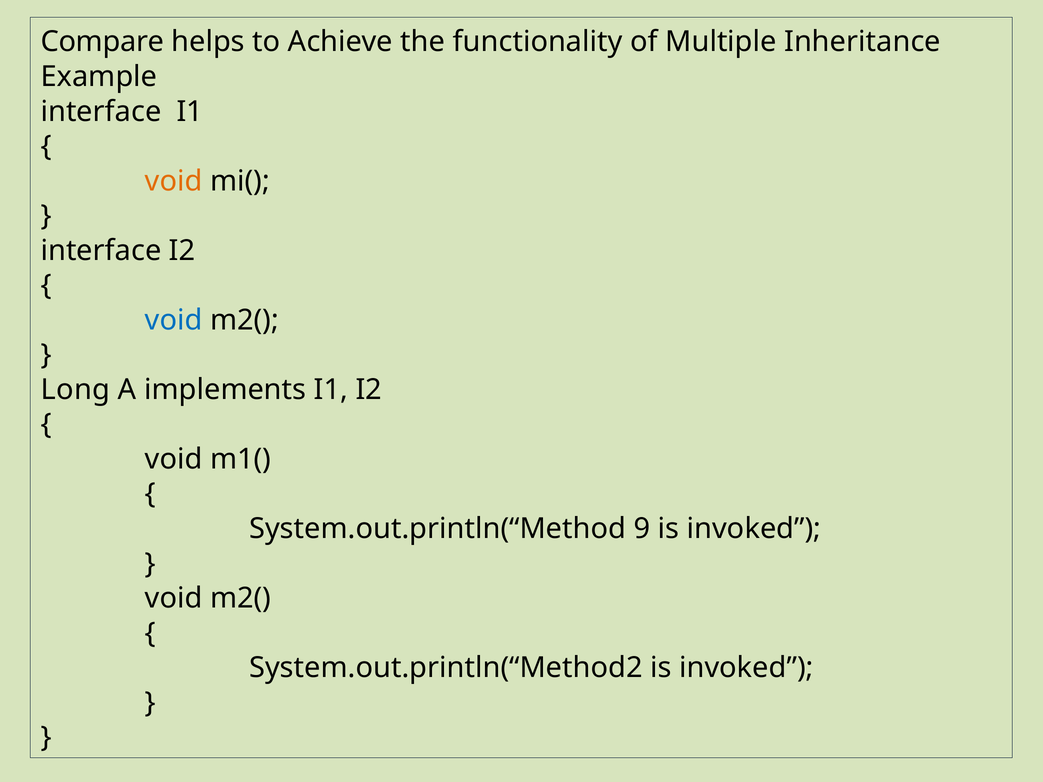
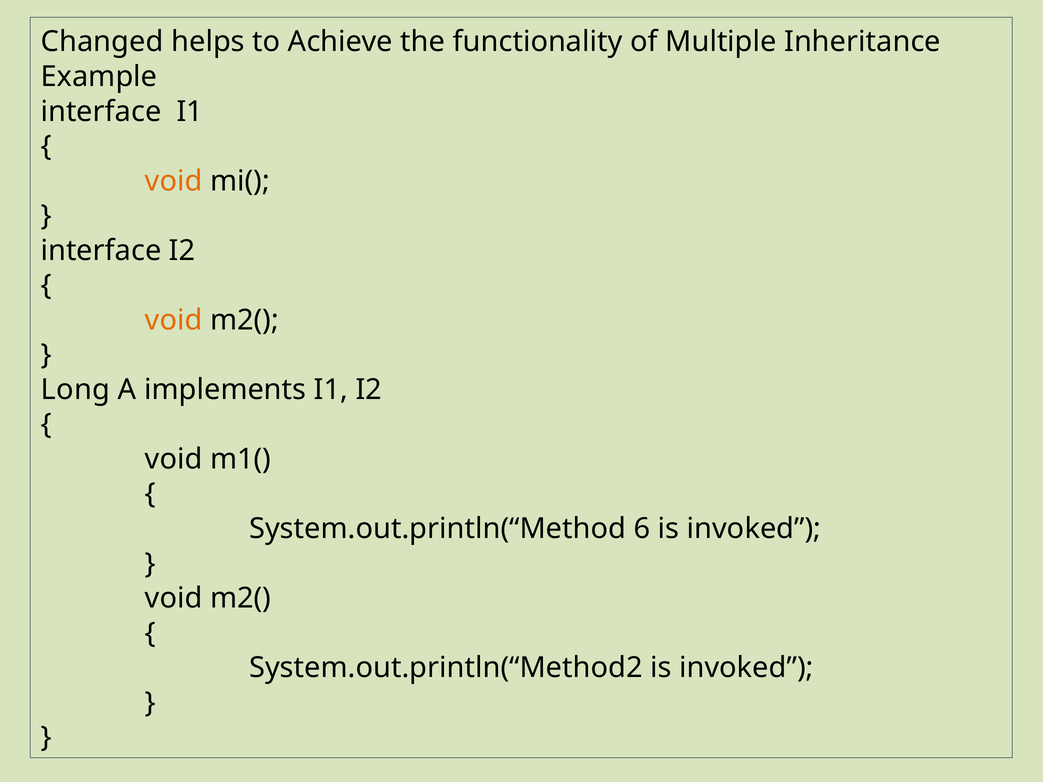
Compare: Compare -> Changed
void at (174, 320) colour: blue -> orange
9: 9 -> 6
